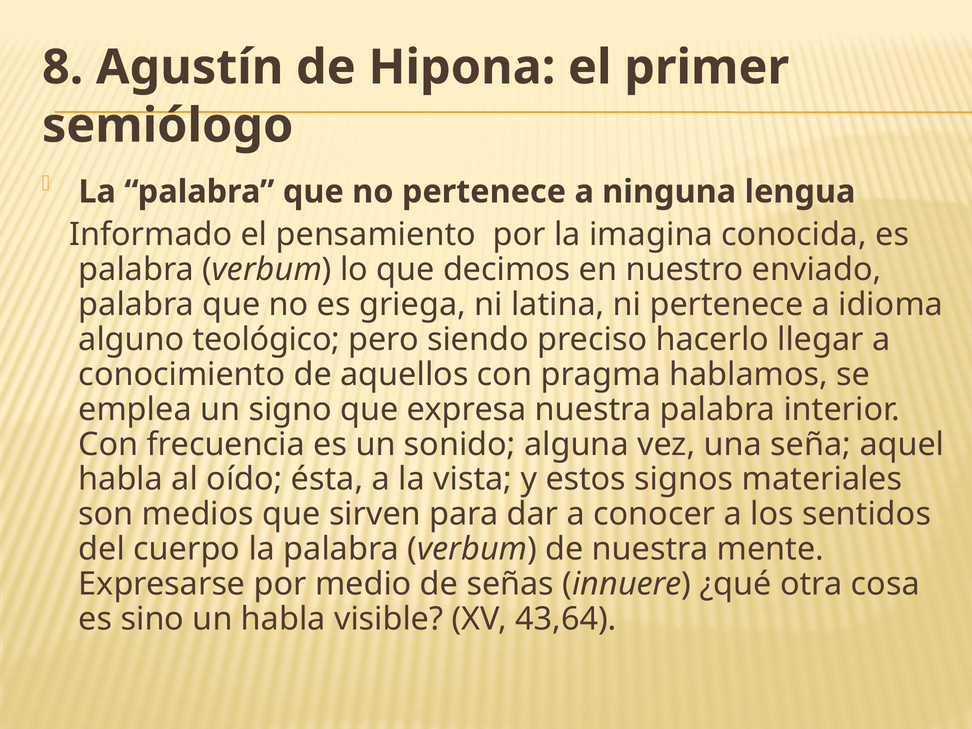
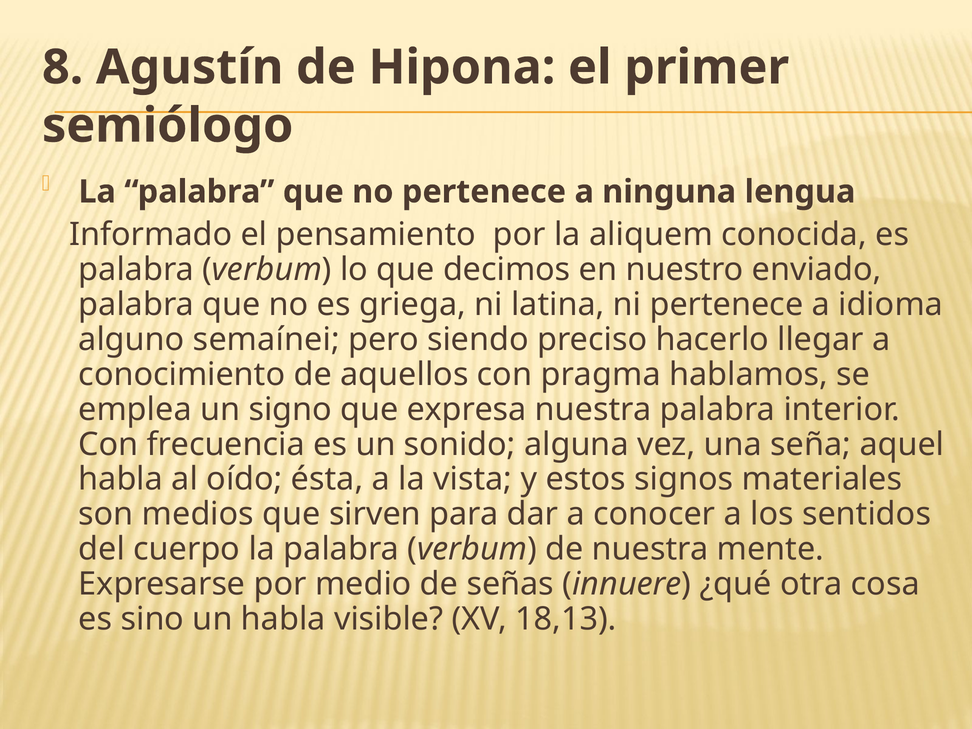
imagina: imagina -> aliquem
teológico: teológico -> semaínei
43,64: 43,64 -> 18,13
